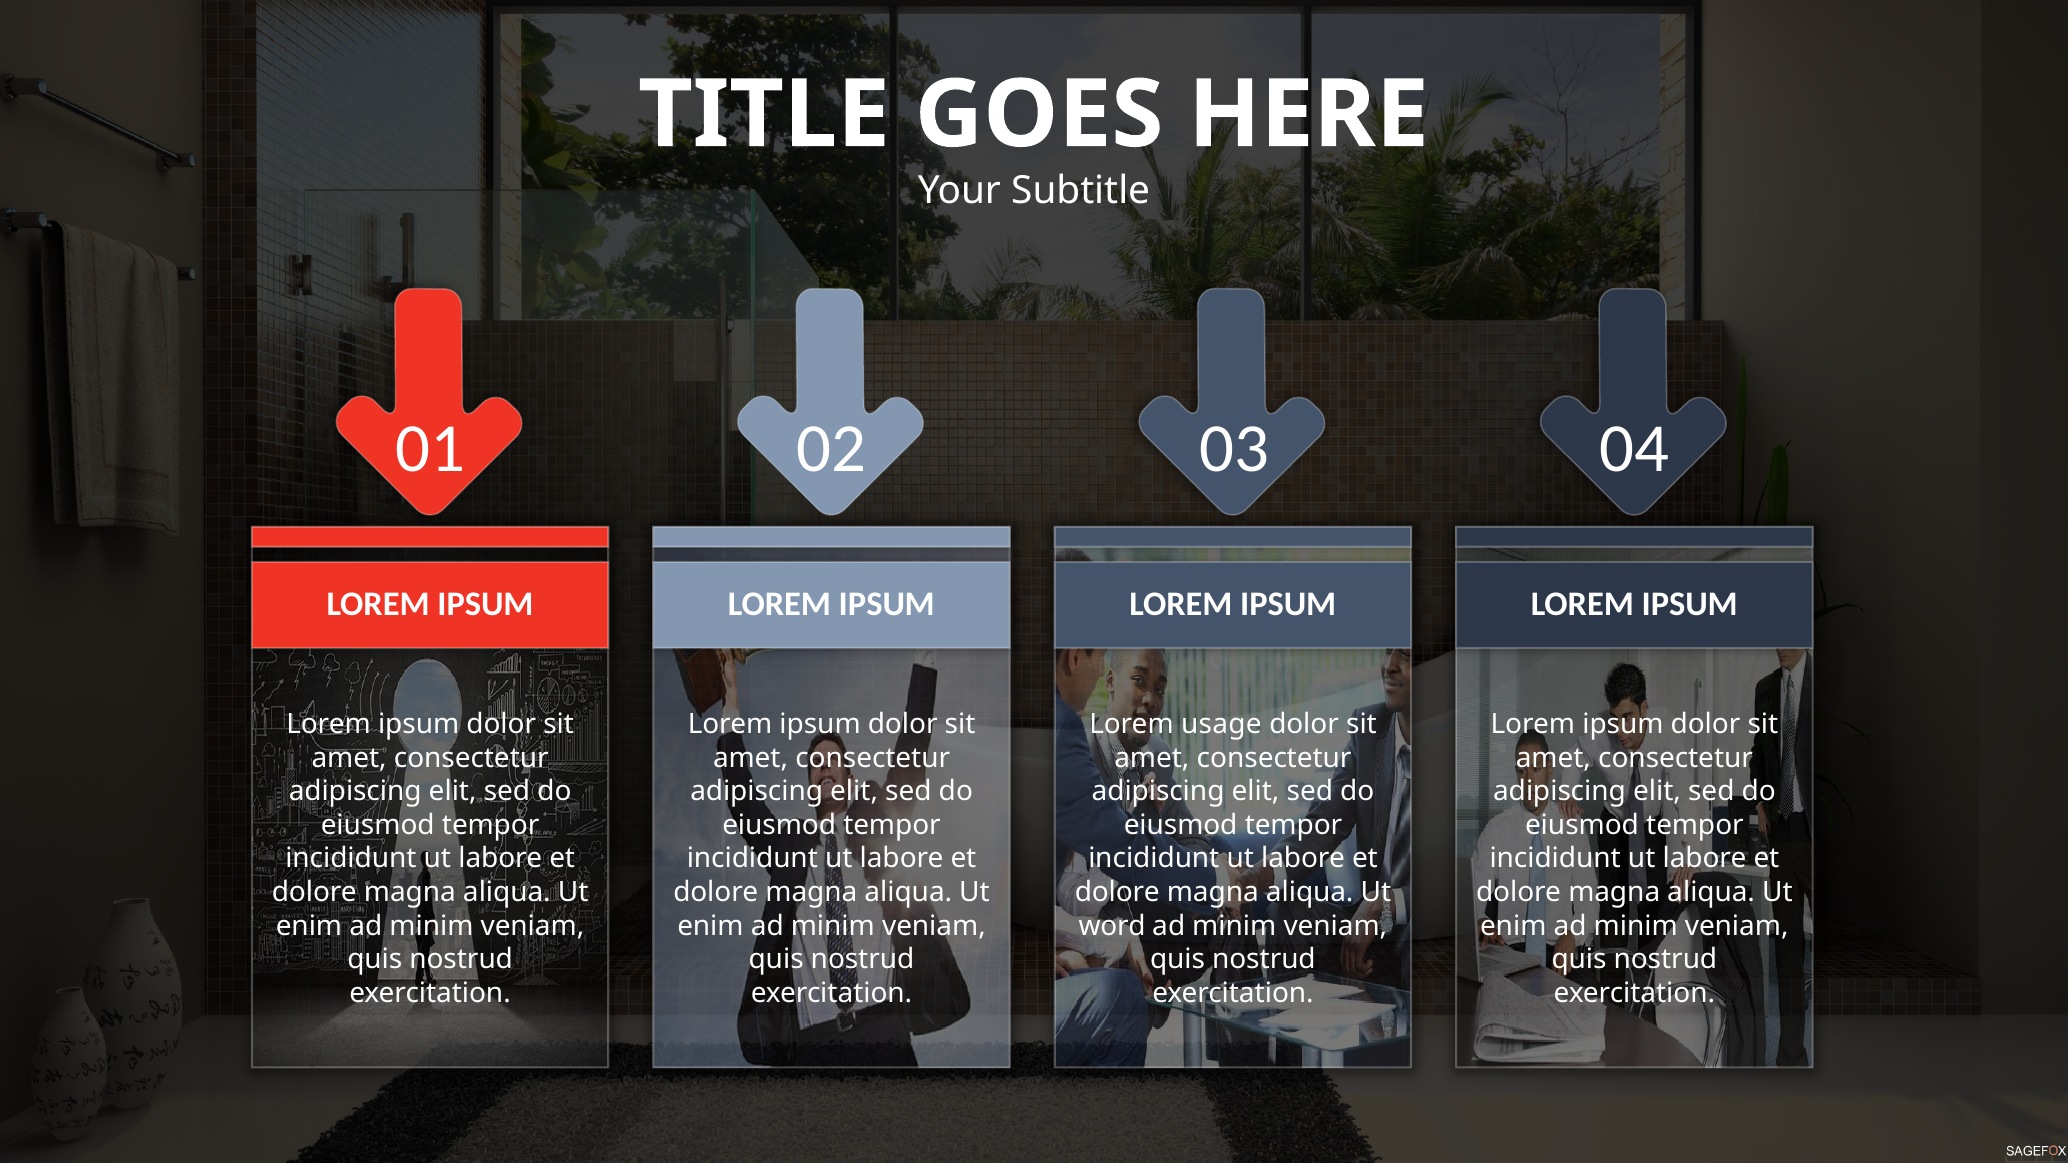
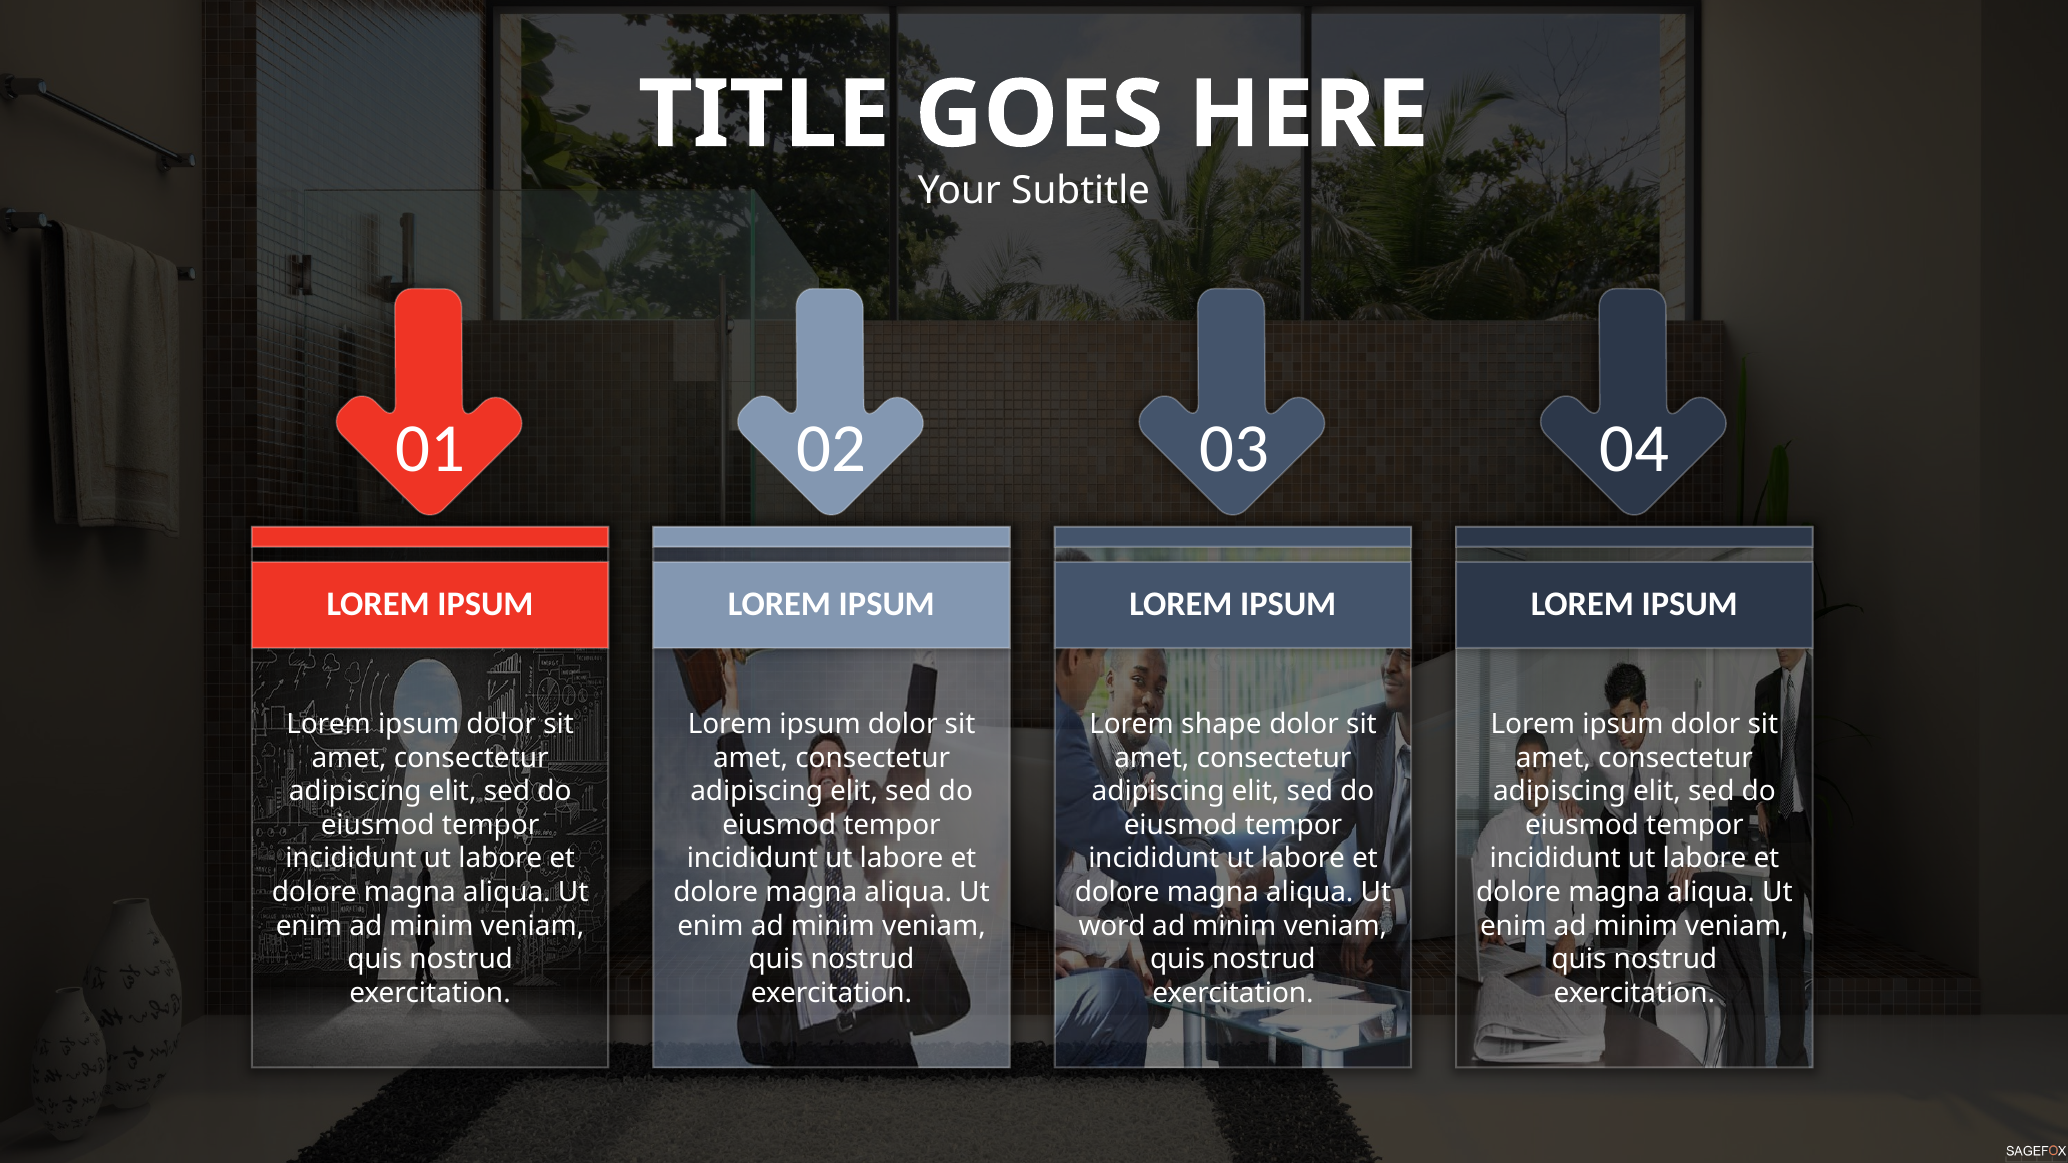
usage: usage -> shape
